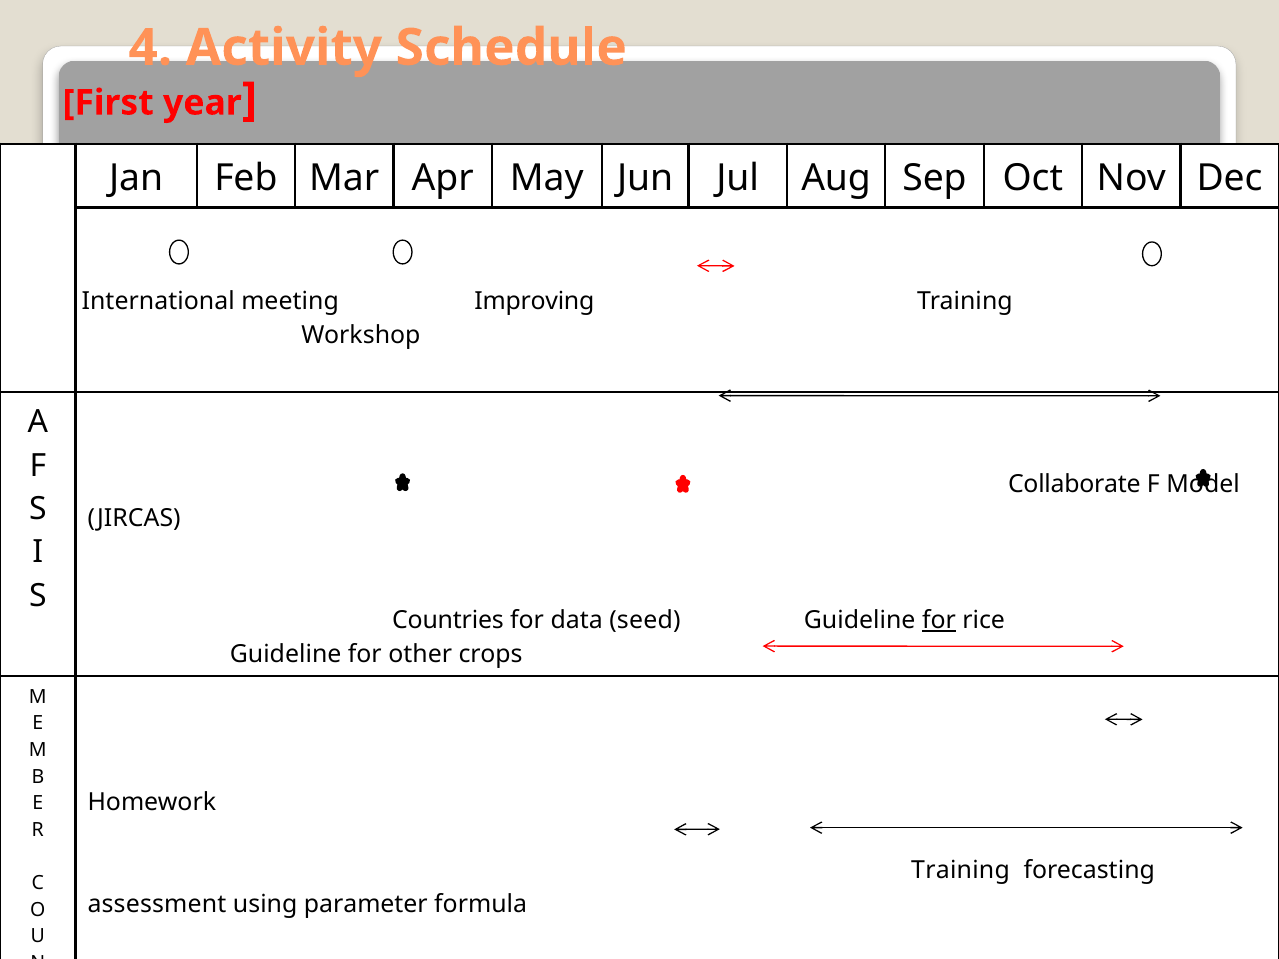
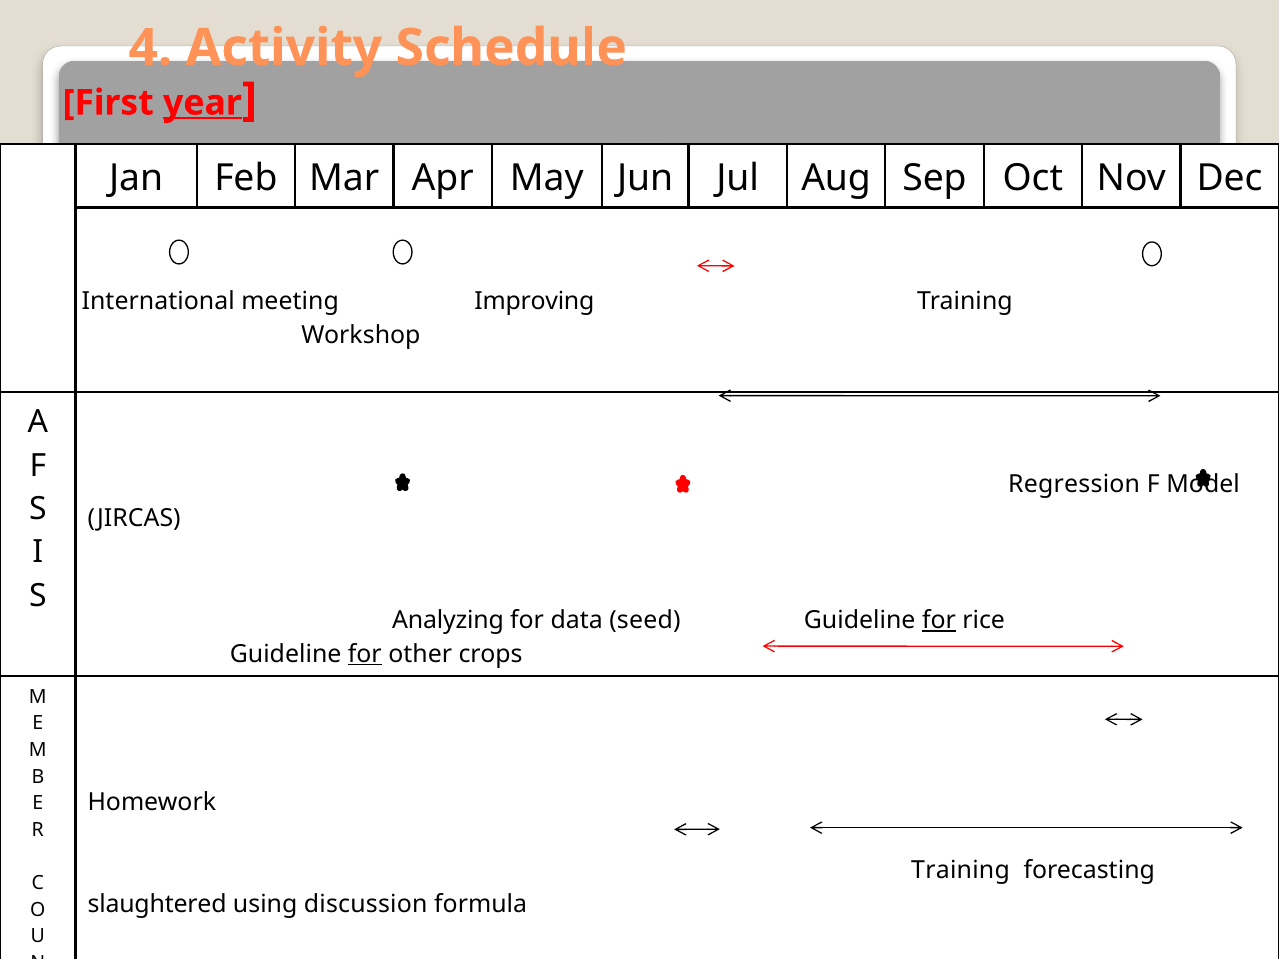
year underline: none -> present
Collaborate: Collaborate -> Regression
Countries: Countries -> Analyzing
for at (365, 654) underline: none -> present
assessment: assessment -> slaughtered
parameter: parameter -> discussion
